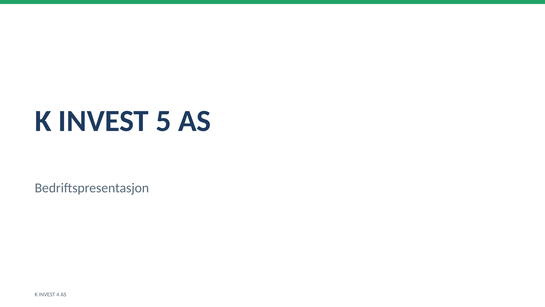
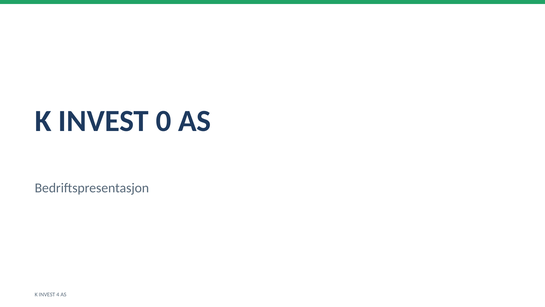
5: 5 -> 0
